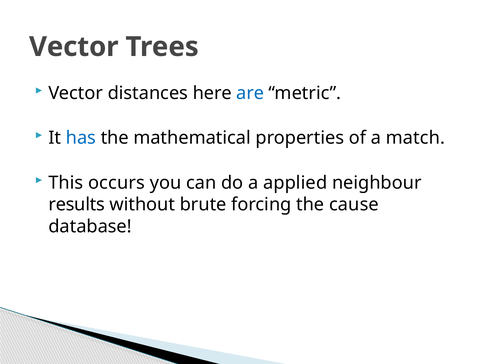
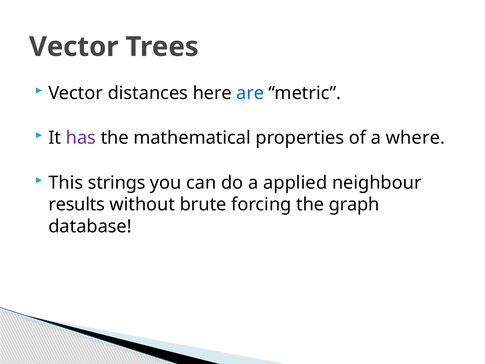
has colour: blue -> purple
match: match -> where
occurs: occurs -> strings
cause: cause -> graph
